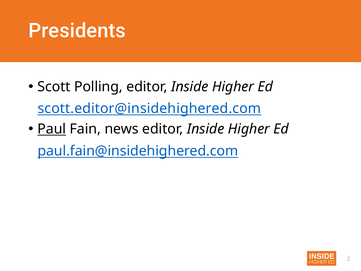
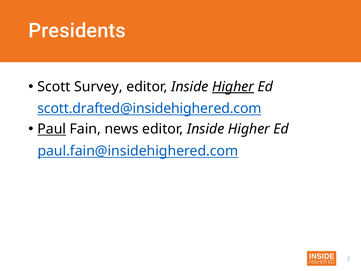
Polling: Polling -> Survey
Higher at (233, 87) underline: none -> present
scott.editor@insidehighered.com: scott.editor@insidehighered.com -> scott.drafted@insidehighered.com
